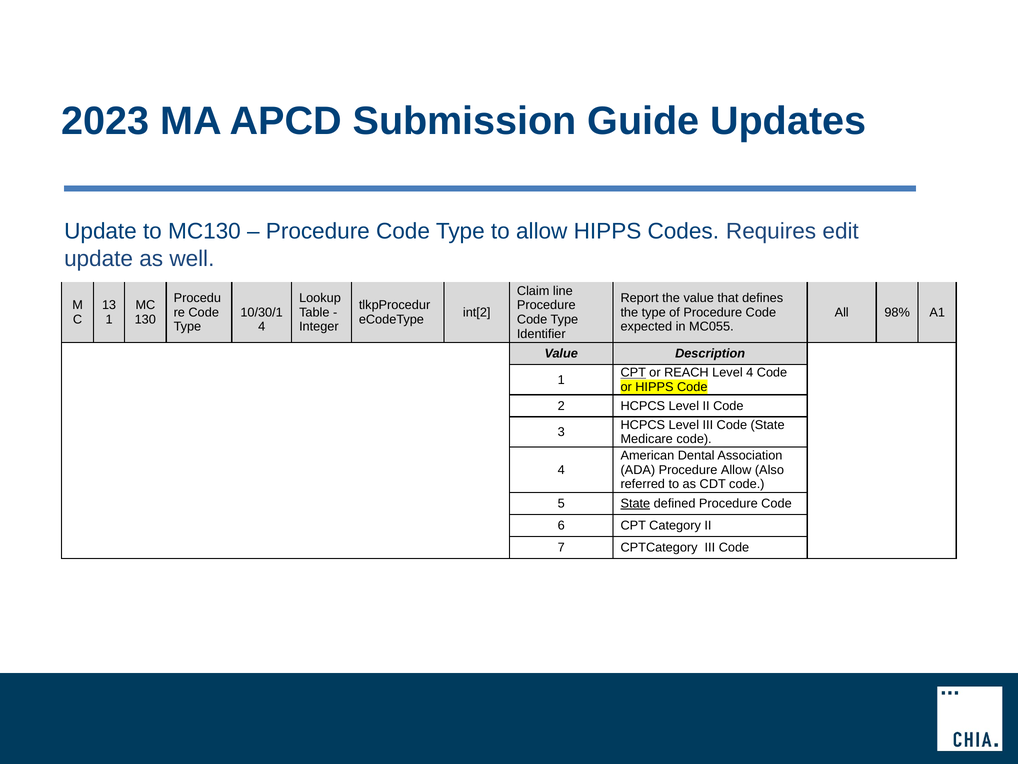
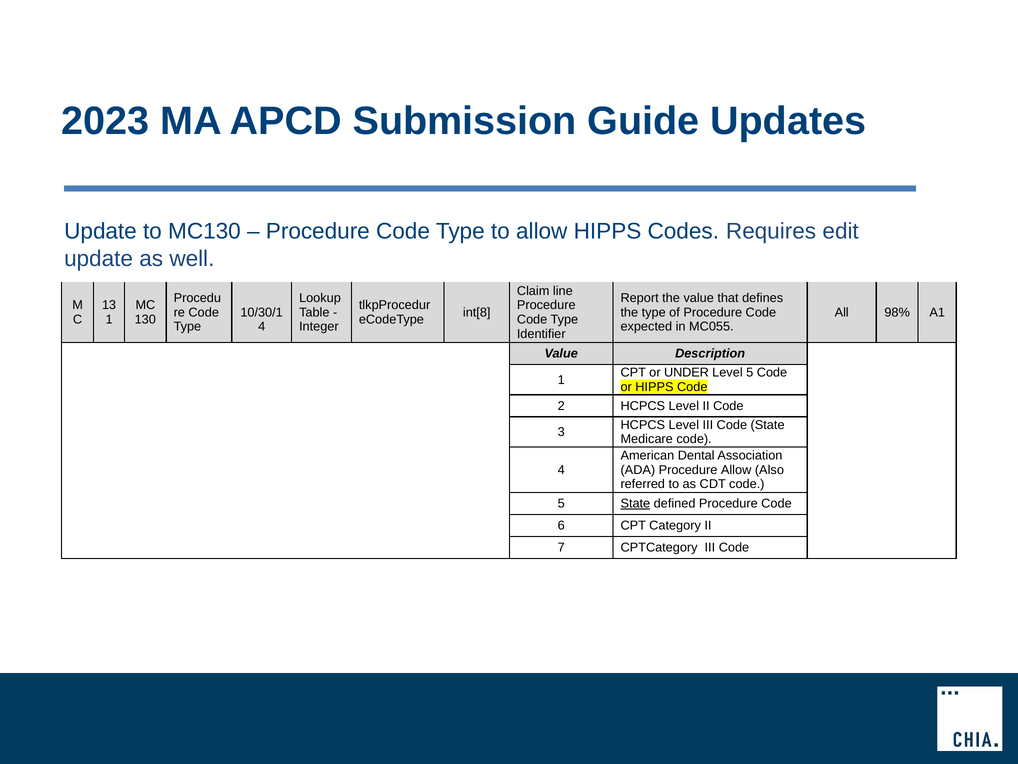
int[2: int[2 -> int[8
CPT at (633, 372) underline: present -> none
REACH: REACH -> UNDER
Level 4: 4 -> 5
